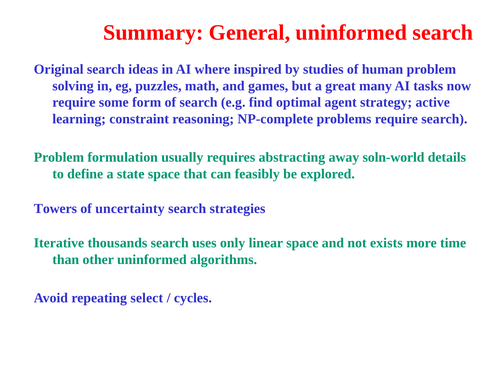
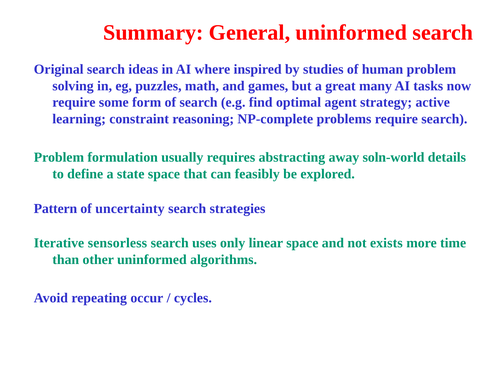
Towers: Towers -> Pattern
thousands: thousands -> sensorless
select: select -> occur
